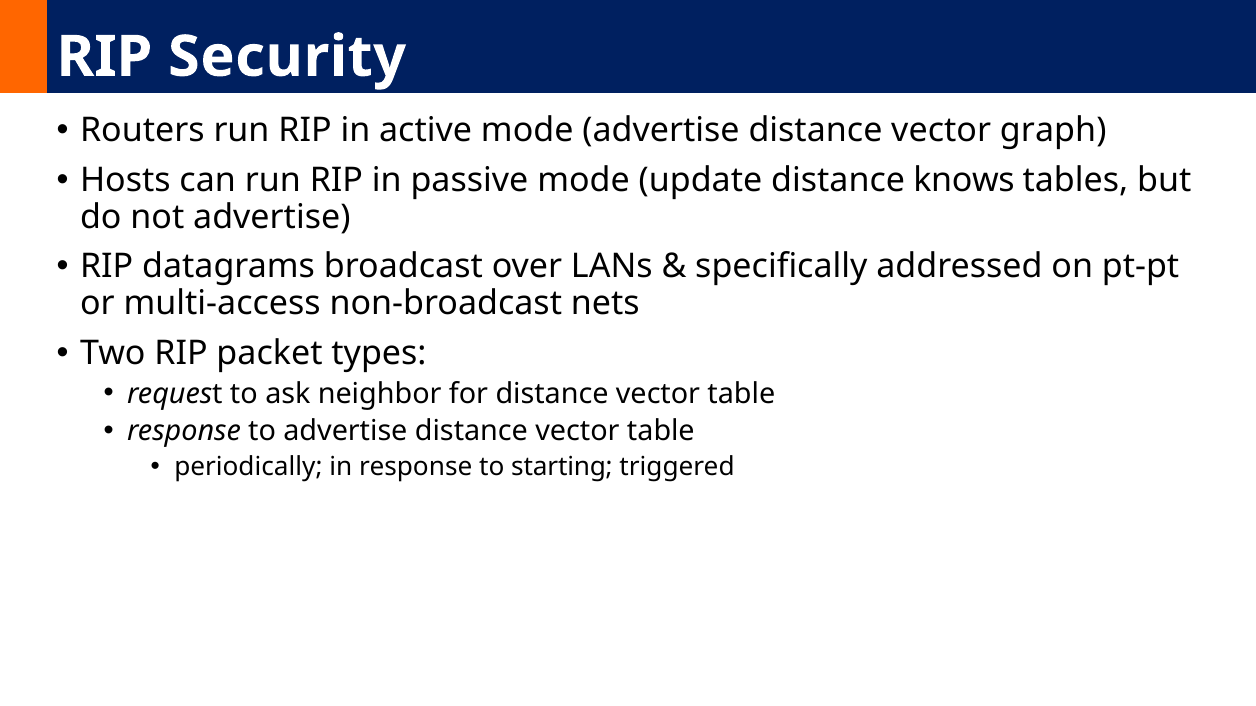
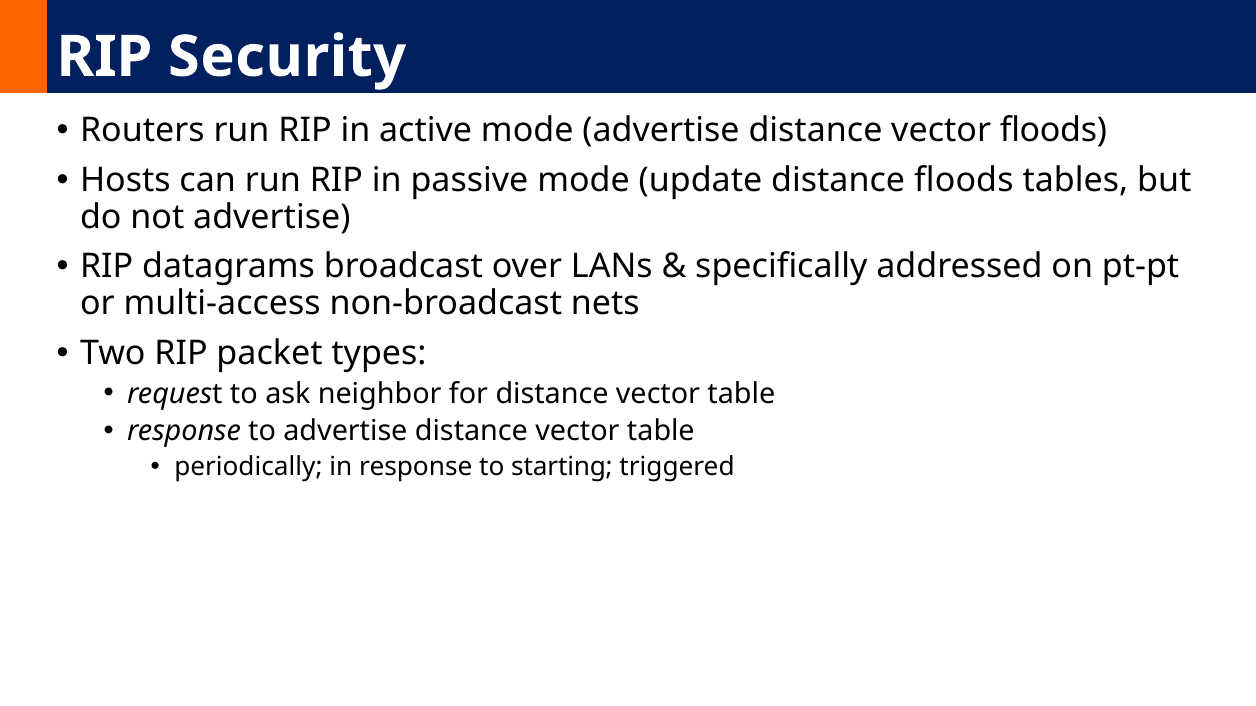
vector graph: graph -> floods
distance knows: knows -> floods
